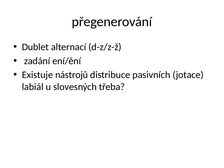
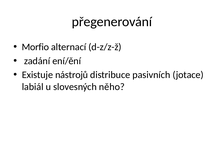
Dublet: Dublet -> Morfio
třeba: třeba -> něho
